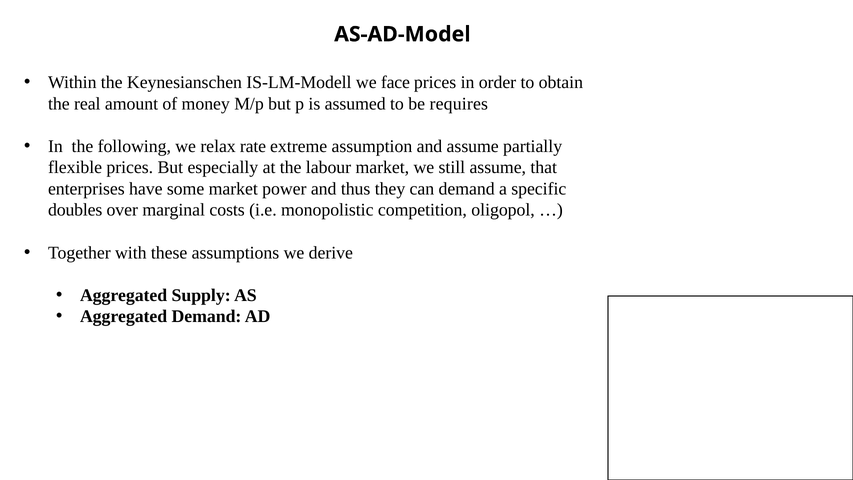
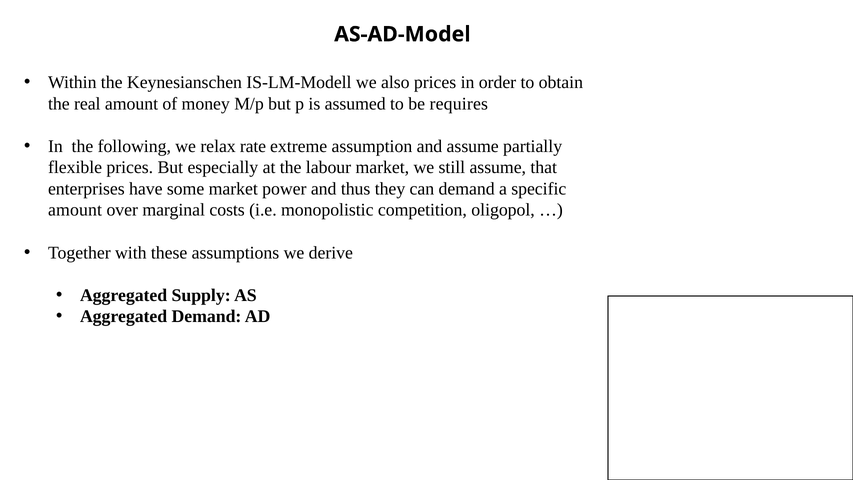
face: face -> also
doubles at (75, 210): doubles -> amount
